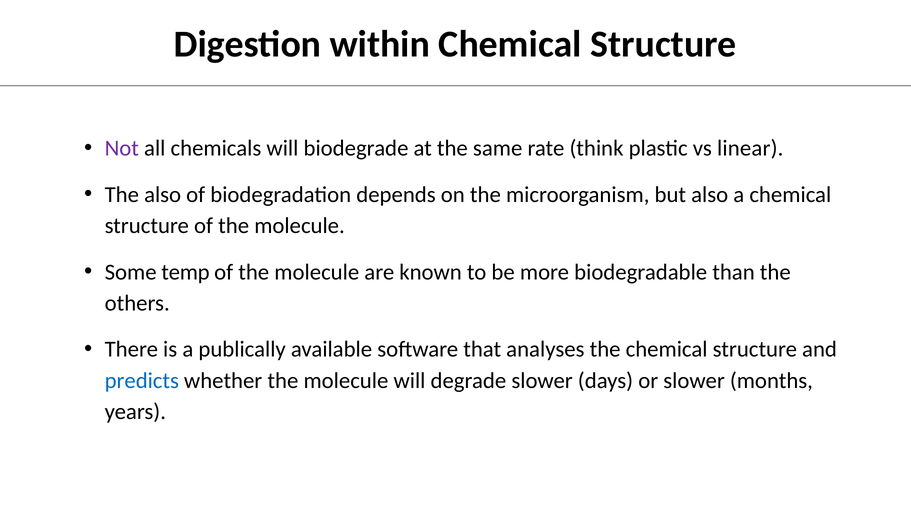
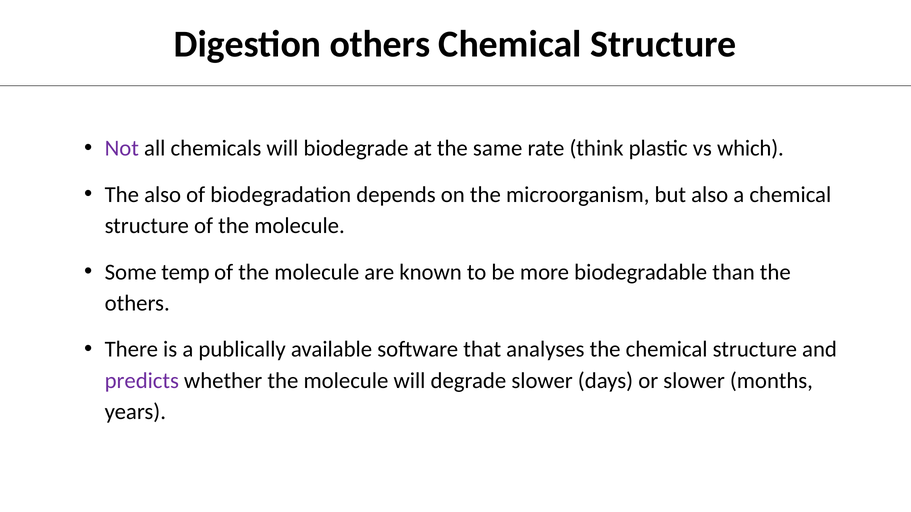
Digestion within: within -> others
linear: linear -> which
predicts colour: blue -> purple
